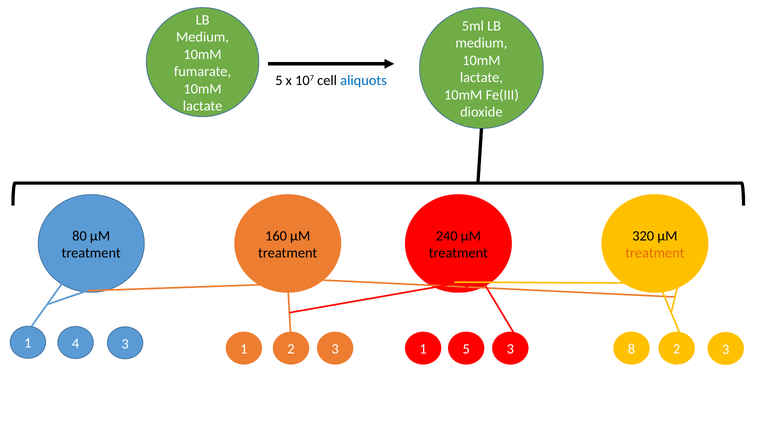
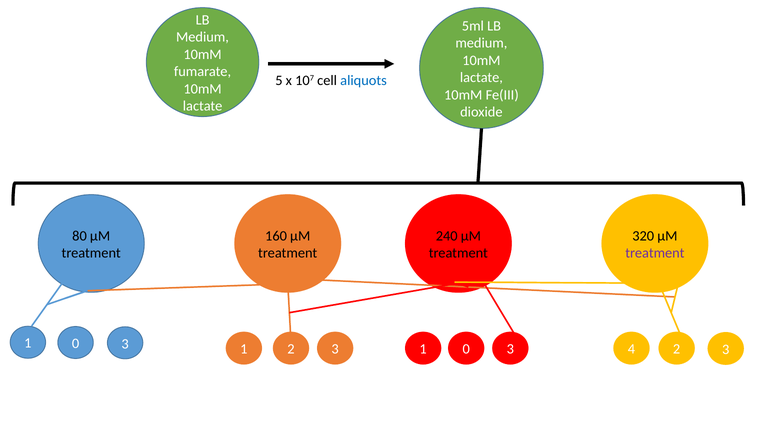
treatment at (655, 253) colour: orange -> purple
4 at (76, 344): 4 -> 0
3 1 5: 5 -> 0
8: 8 -> 4
